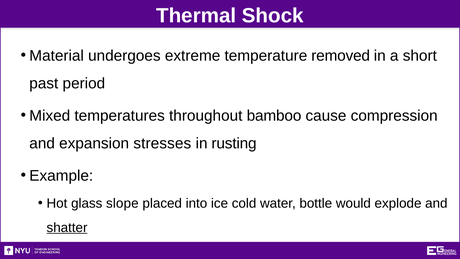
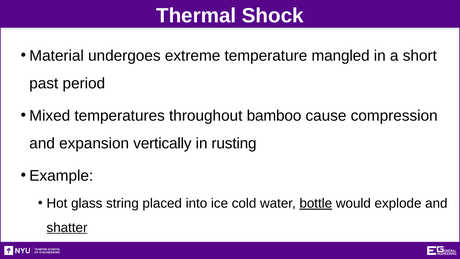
removed: removed -> mangled
stresses: stresses -> vertically
slope: slope -> string
bottle underline: none -> present
